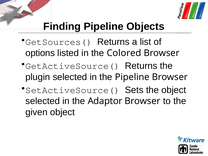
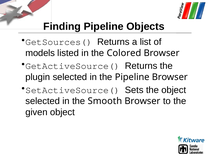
options: options -> models
Adaptor: Adaptor -> Smooth
